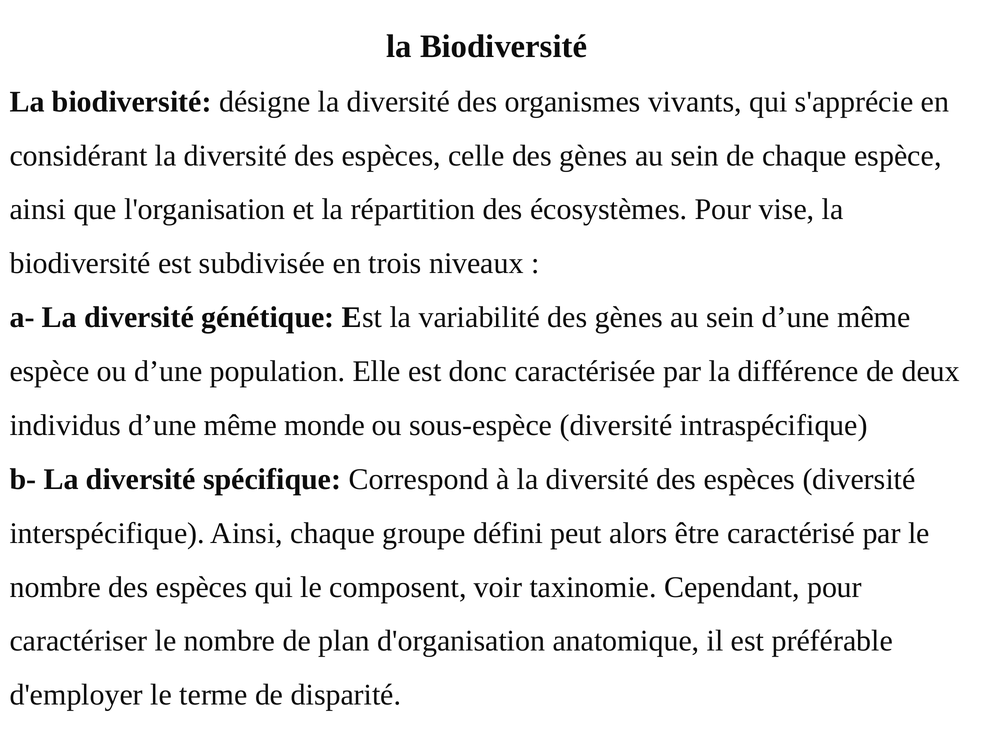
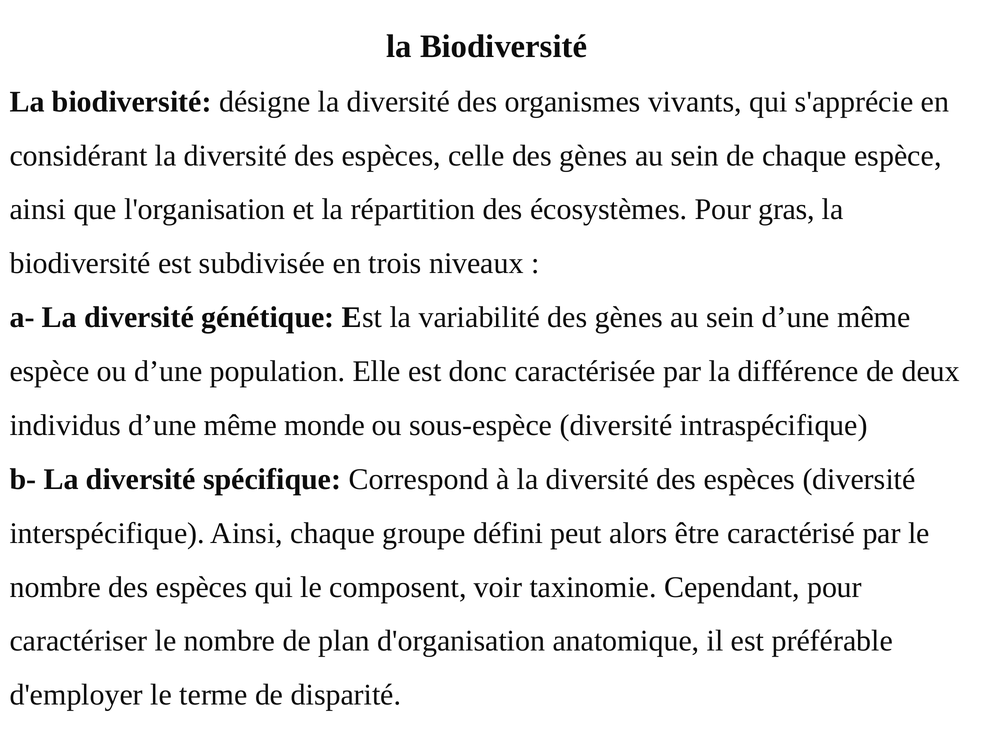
vise: vise -> gras
